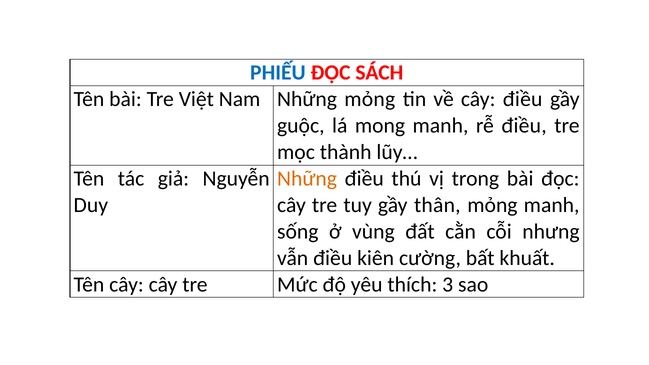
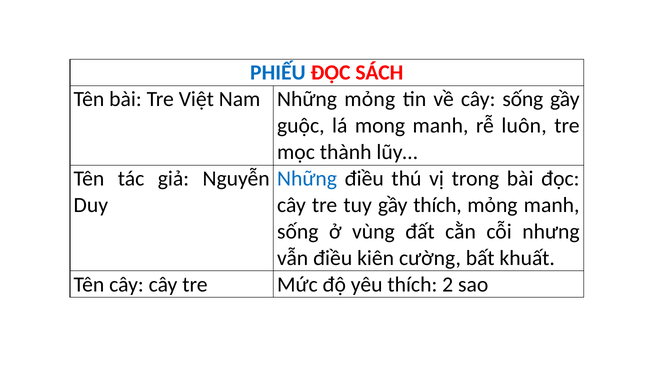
cây điều: điều -> sống
rễ điều: điều -> luôn
Những at (307, 179) colour: orange -> blue
gầy thân: thân -> thích
3: 3 -> 2
